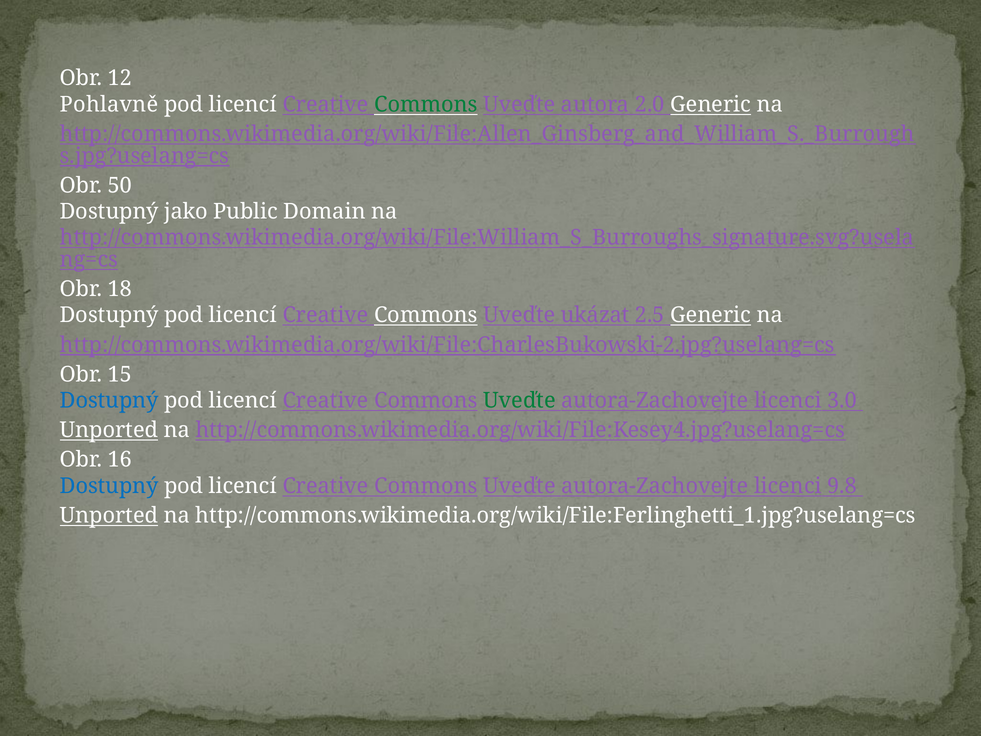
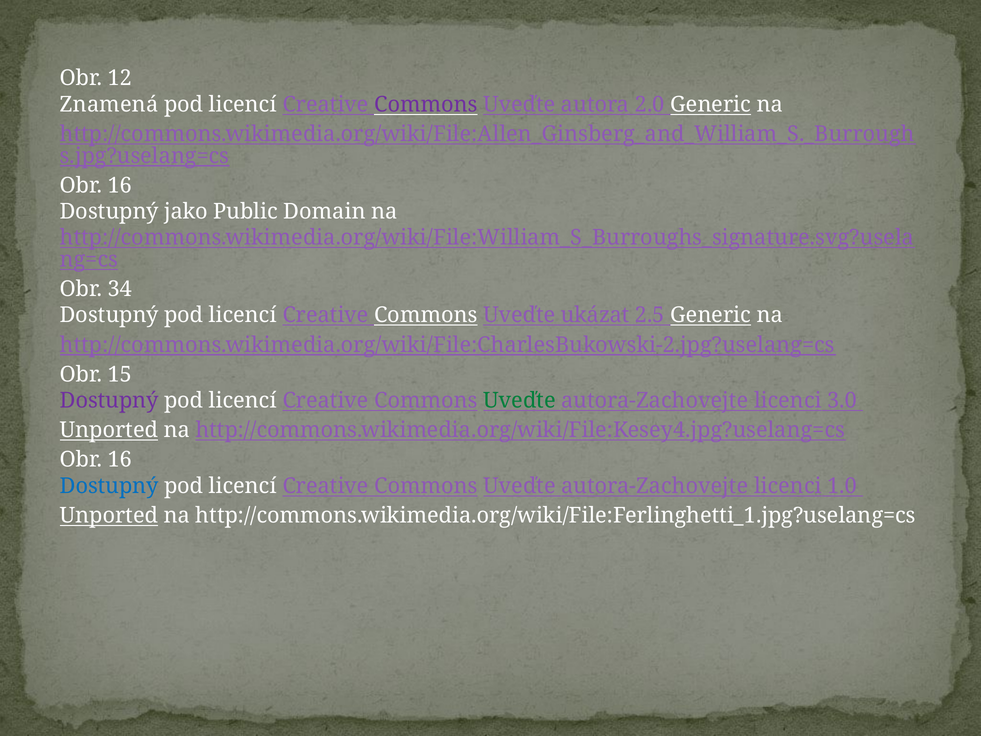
Pohlavně: Pohlavně -> Znamená
Commons at (426, 104) colour: green -> purple
50 at (120, 185): 50 -> 16
18: 18 -> 34
Dostupný at (109, 400) colour: blue -> purple
9.8: 9.8 -> 1.0
